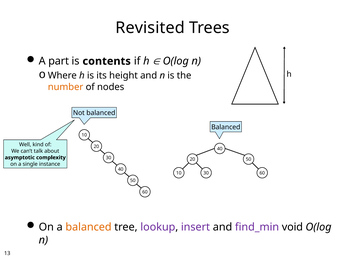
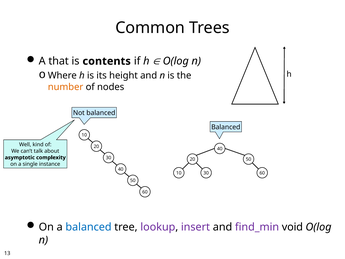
Revisited: Revisited -> Common
part: part -> that
balanced at (89, 227) colour: orange -> blue
